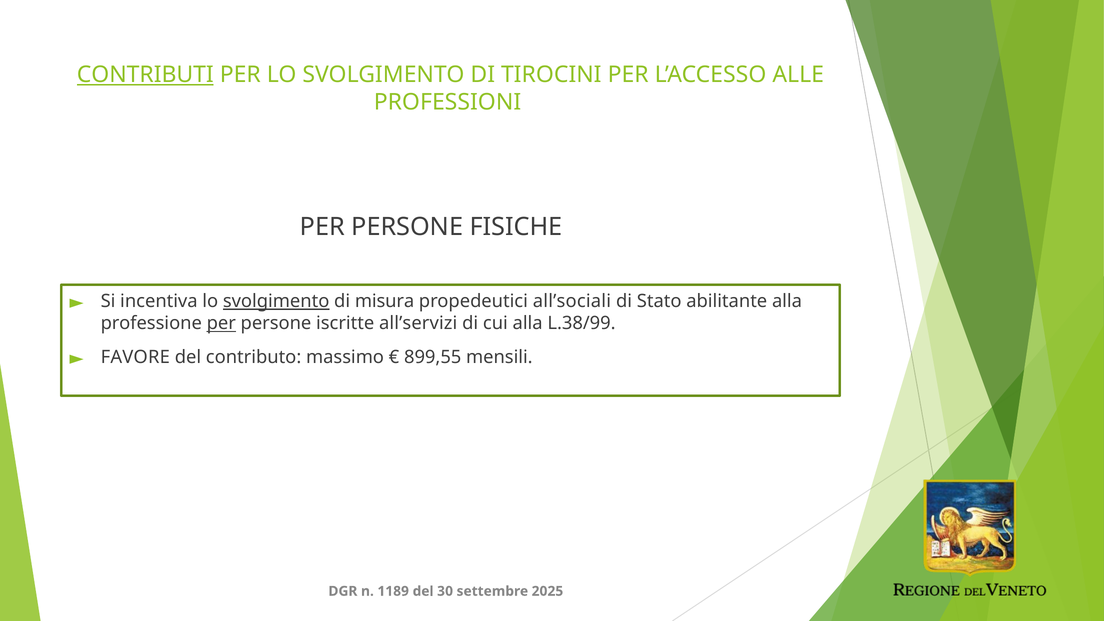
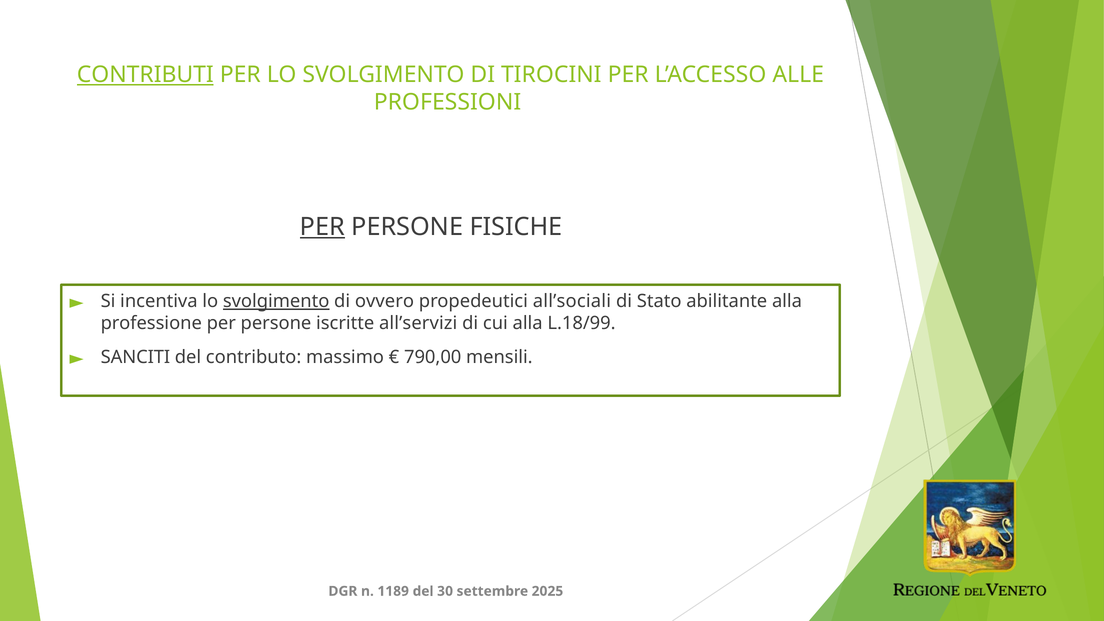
PER at (322, 227) underline: none -> present
misura: misura -> ovvero
per at (221, 323) underline: present -> none
L.38/99: L.38/99 -> L.18/99
FAVORE: FAVORE -> SANCITI
899,55: 899,55 -> 790,00
